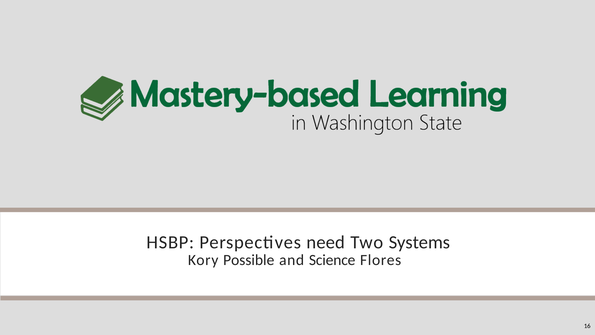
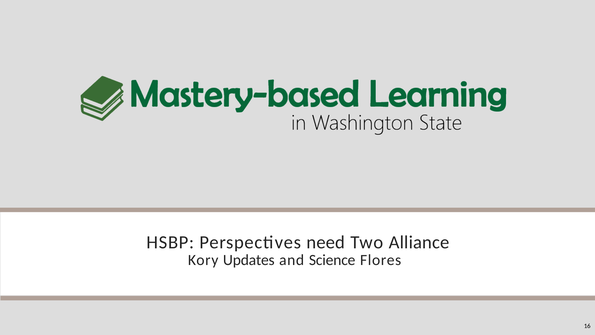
Systems: Systems -> Alliance
Possible: Possible -> Updates
